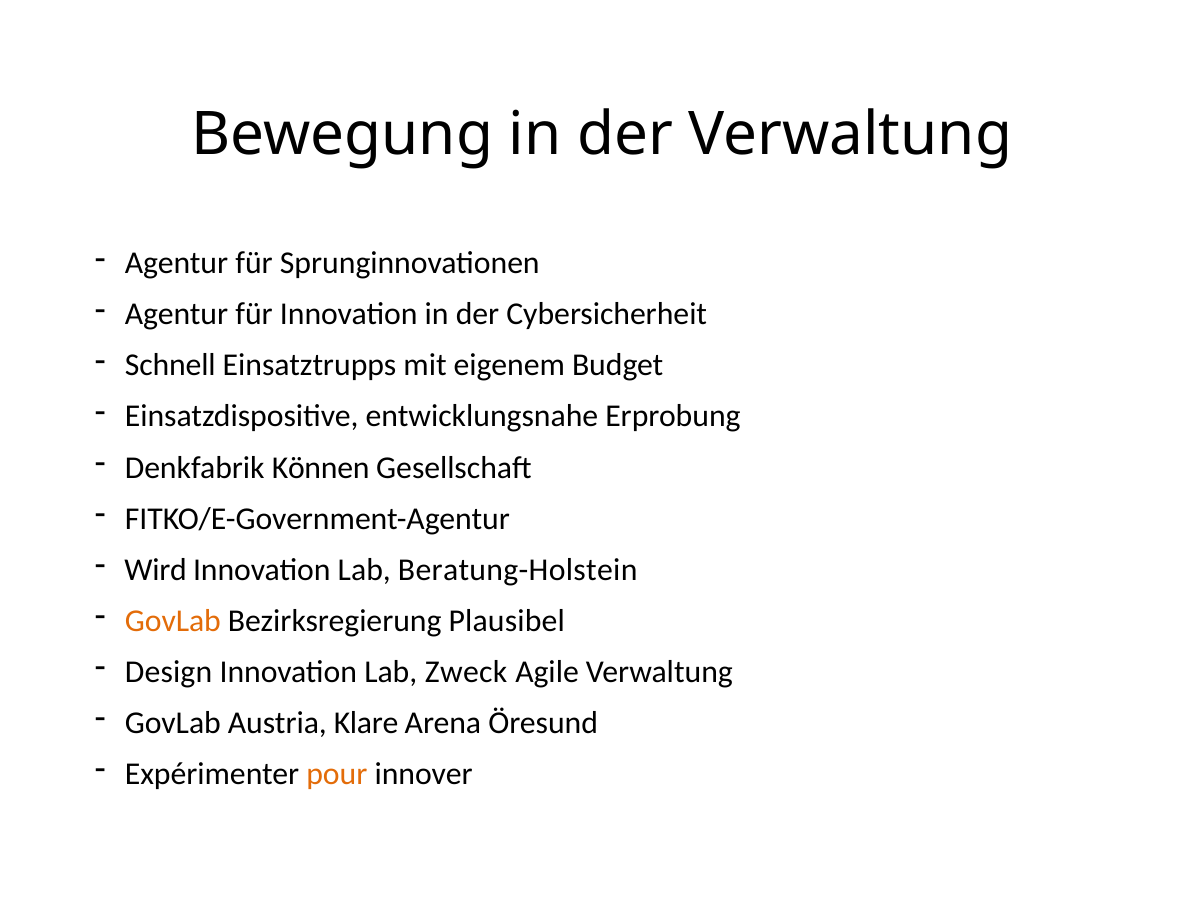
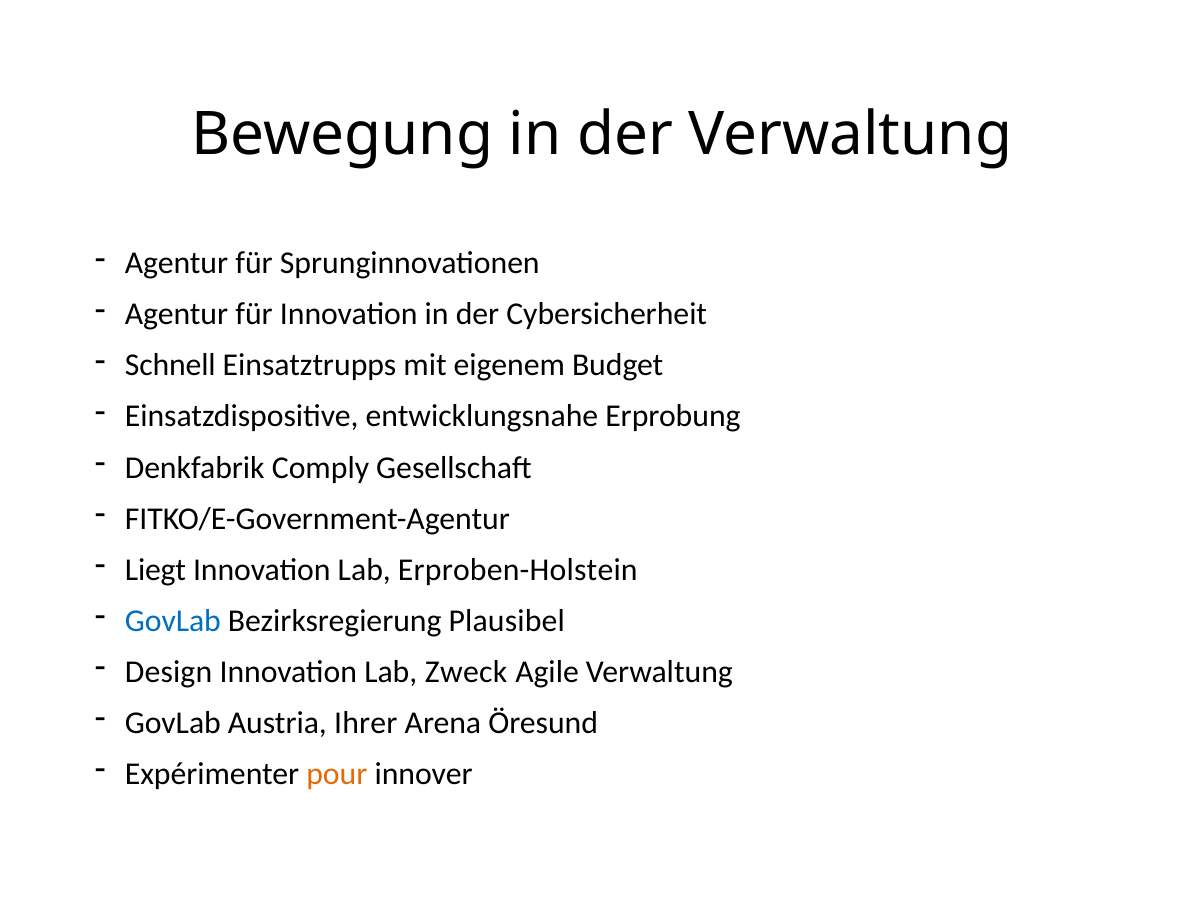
Können: Können -> Comply
Wird: Wird -> Liegt
Beratung-Holstein: Beratung-Holstein -> Erproben-Holstein
GovLab at (173, 621) colour: orange -> blue
Klare: Klare -> Ihrer
